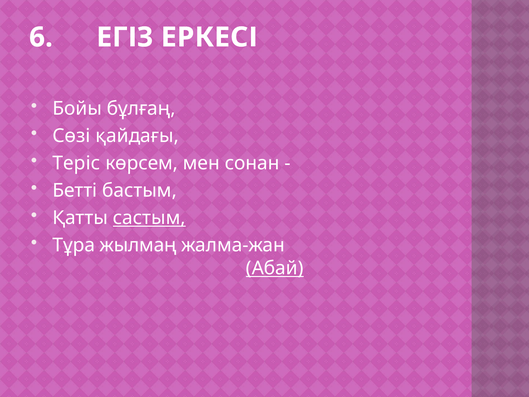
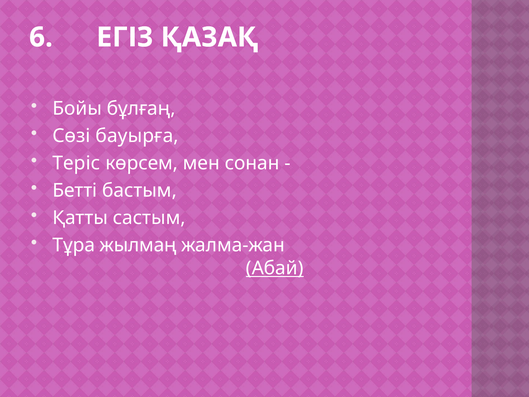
ЕРКЕСІ: ЕРКЕСІ -> ҚАЗАҚ
қайдағы: қайдағы -> бауырға
састым underline: present -> none
